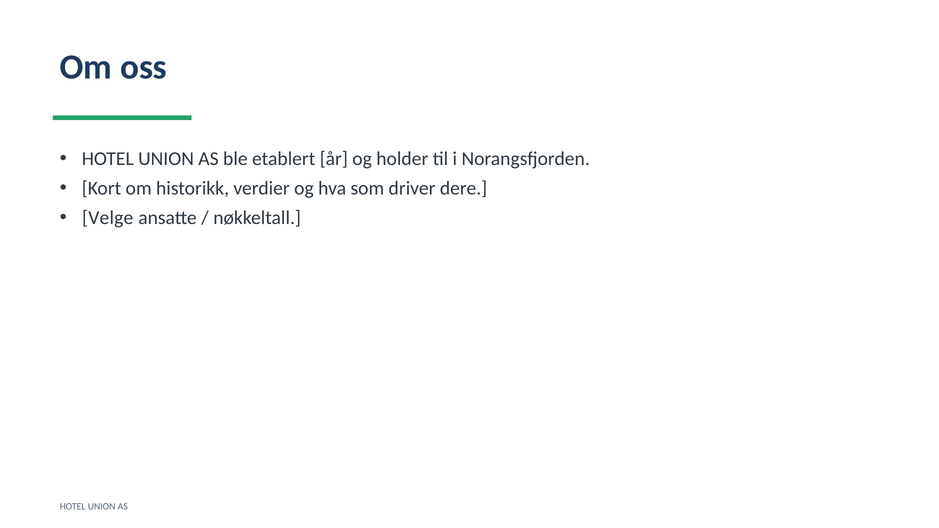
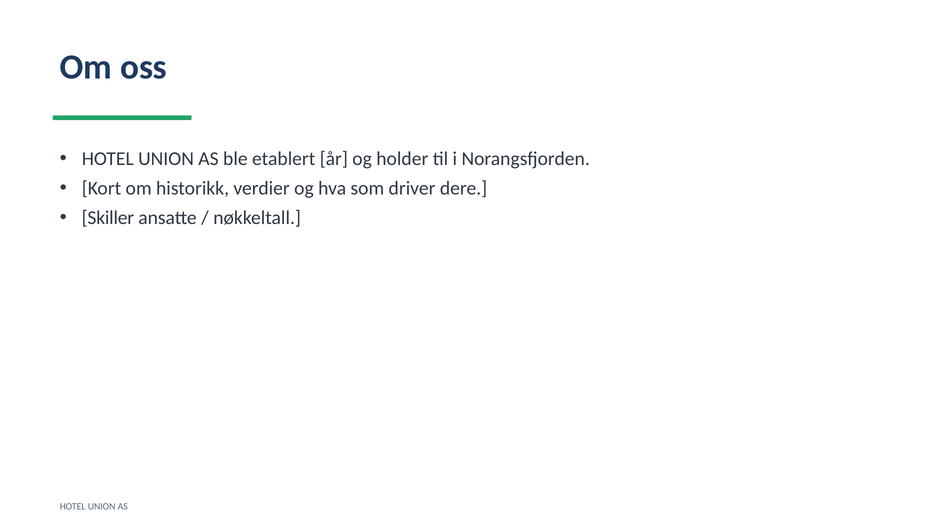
Velge: Velge -> Skiller
